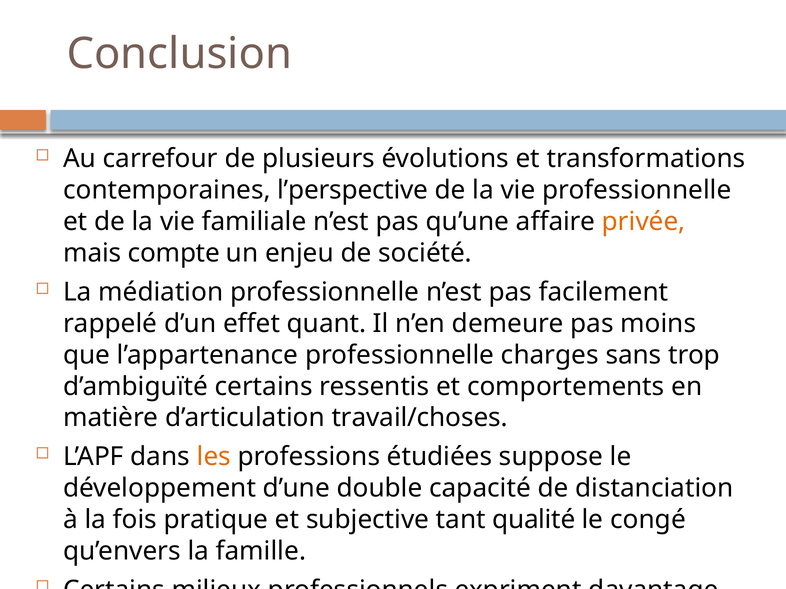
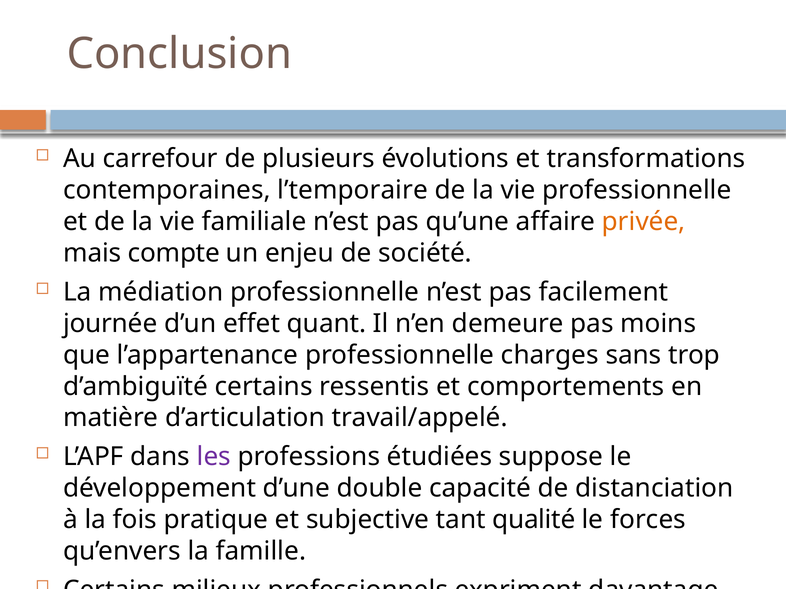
l’perspective: l’perspective -> l’temporaire
rappelé: rappelé -> journée
travail/choses: travail/choses -> travail/appelé
les colour: orange -> purple
congé: congé -> forces
